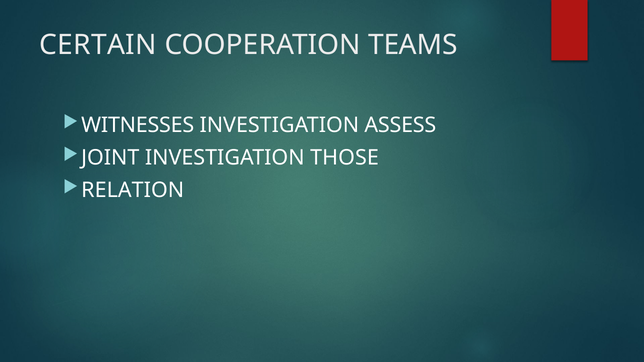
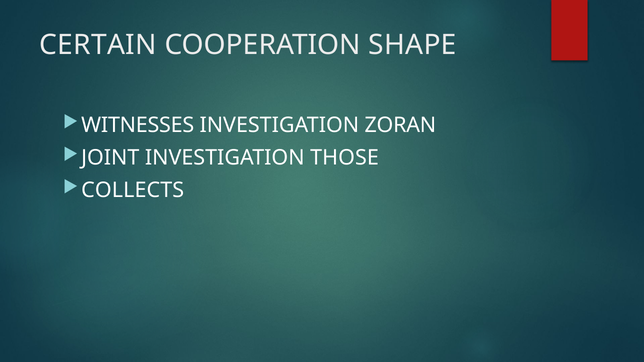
TEAMS: TEAMS -> SHAPE
ASSESS: ASSESS -> ZORAN
RELATION: RELATION -> COLLECTS
